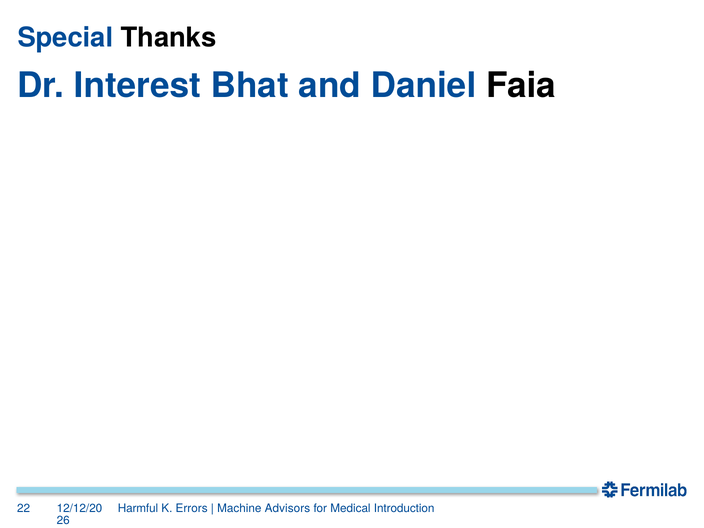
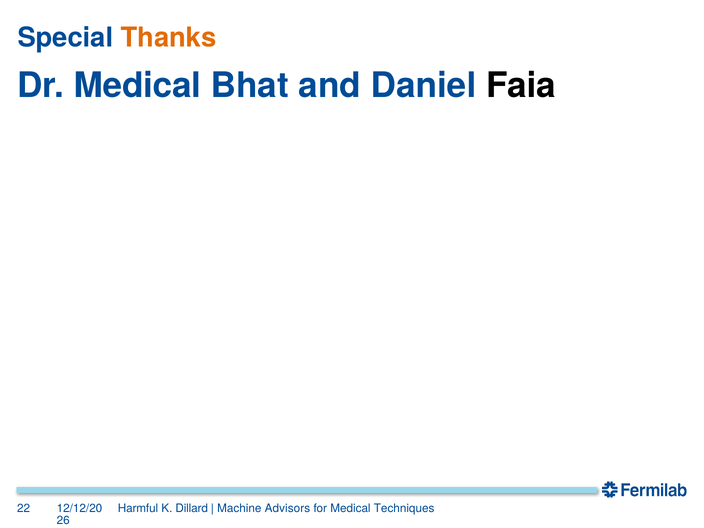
Thanks colour: black -> orange
Dr Interest: Interest -> Medical
Errors: Errors -> Dillard
Introduction: Introduction -> Techniques
